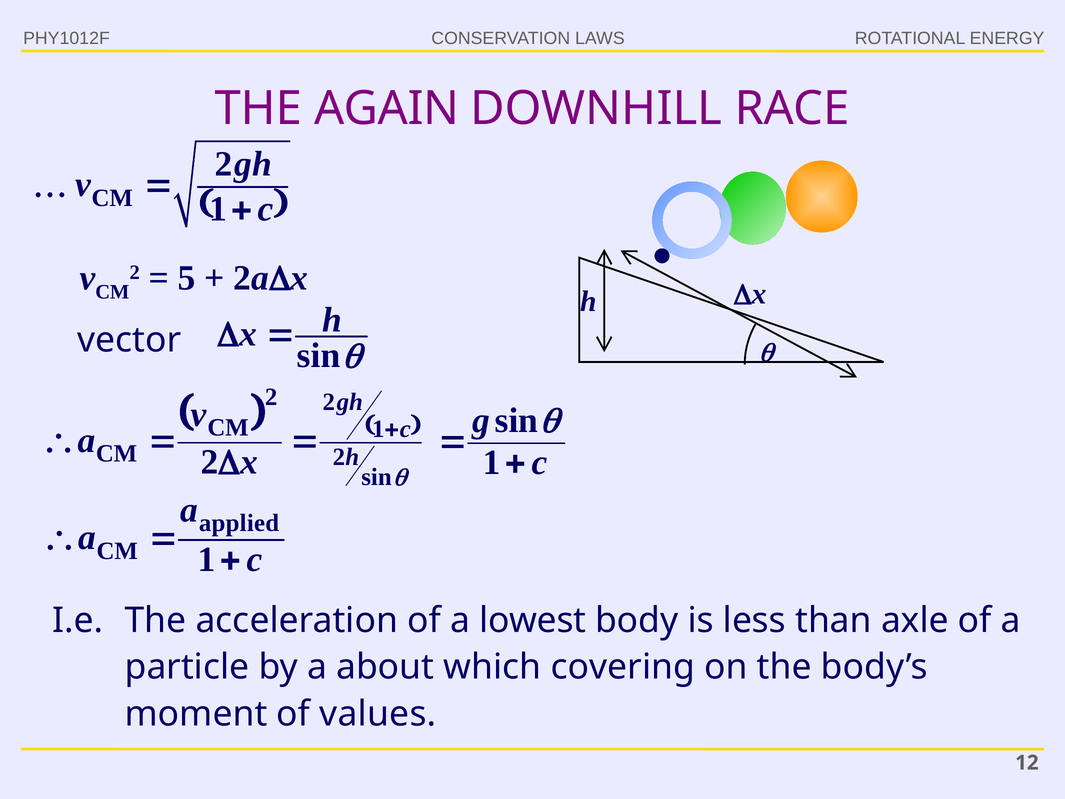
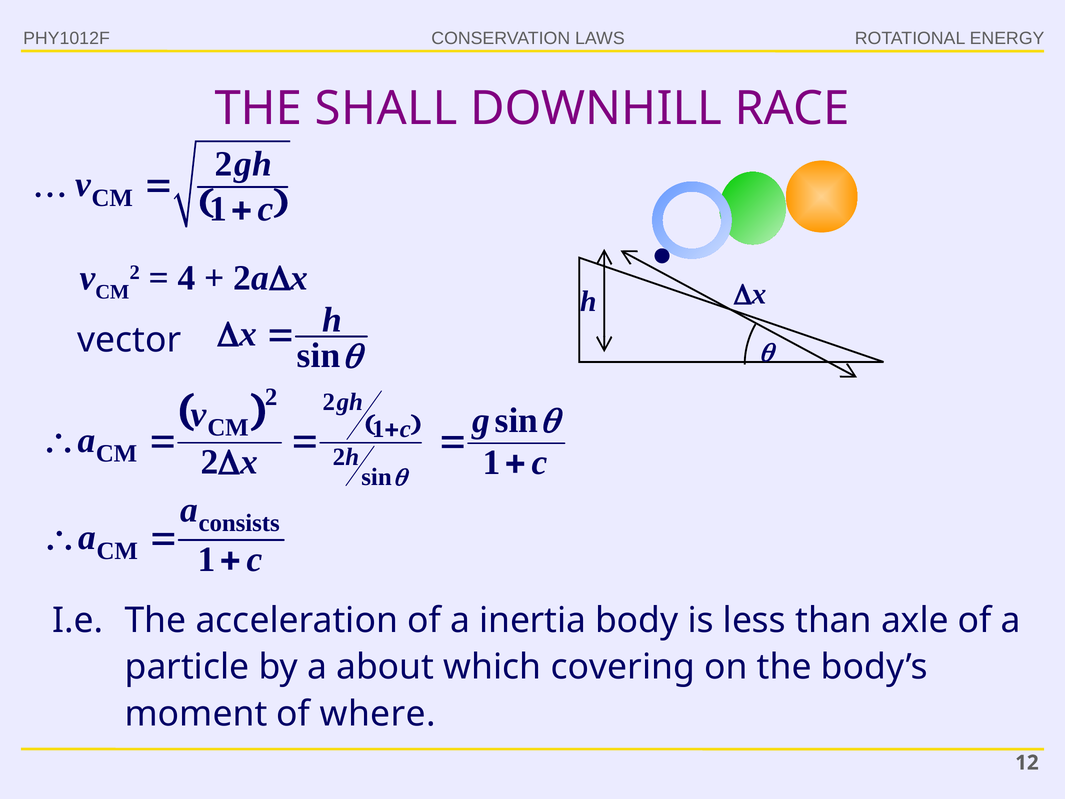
AGAIN: AGAIN -> SHALL
5: 5 -> 4
applied: applied -> consists
lowest: lowest -> inertia
values: values -> where
